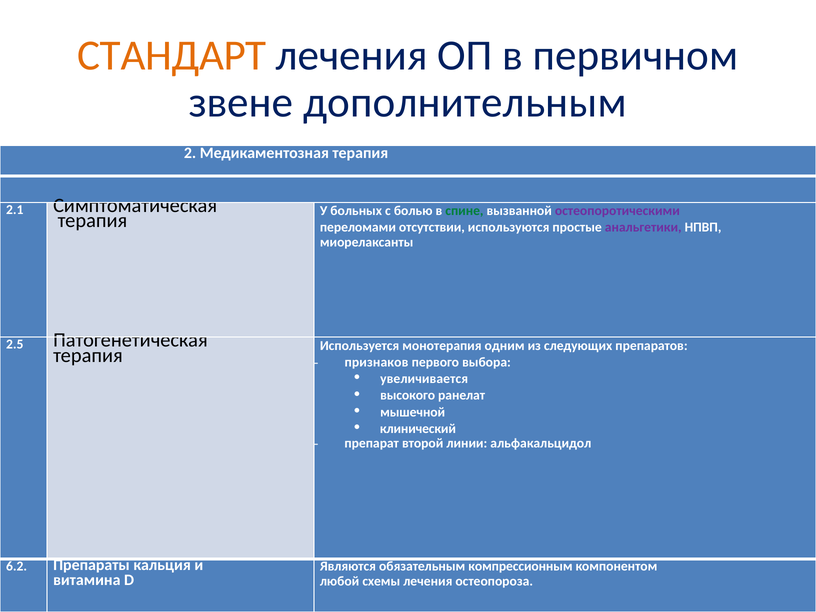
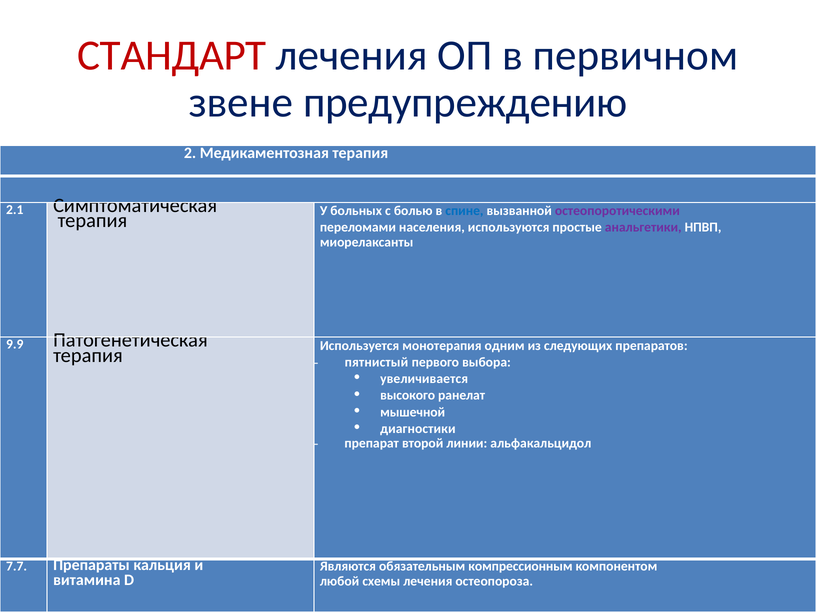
СТАНДАРТ colour: orange -> red
дополнительным: дополнительным -> предупреждению
спине colour: green -> blue
отсутствии: отсутствии -> населения
2.5: 2.5 -> 9.9
признаков: признаков -> пятнистый
клинический: клинический -> диагностики
6.2: 6.2 -> 7.7
